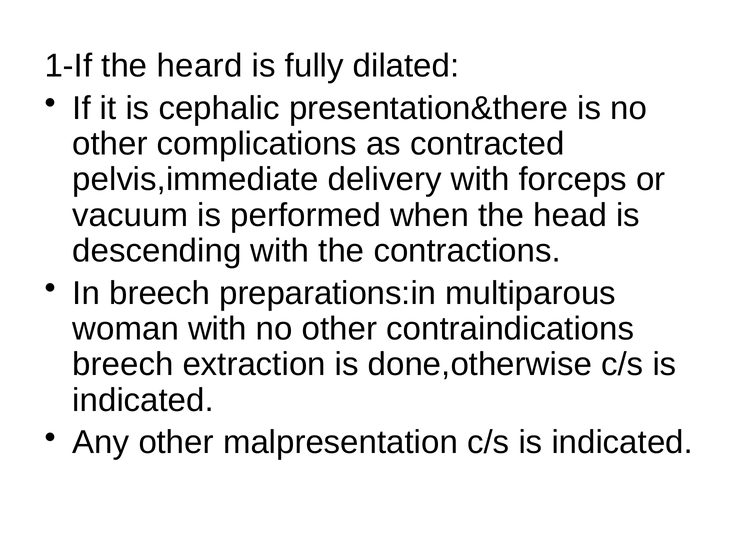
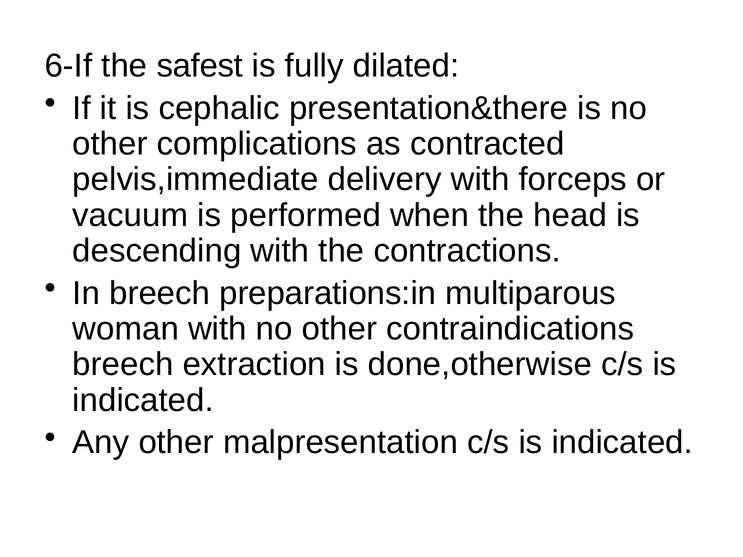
1-If: 1-If -> 6-If
heard: heard -> safest
